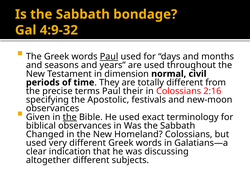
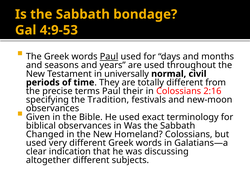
4:9-32: 4:9-32 -> 4:9-53
dimension: dimension -> universally
Apostolic: Apostolic -> Tradition
the at (70, 117) underline: present -> none
